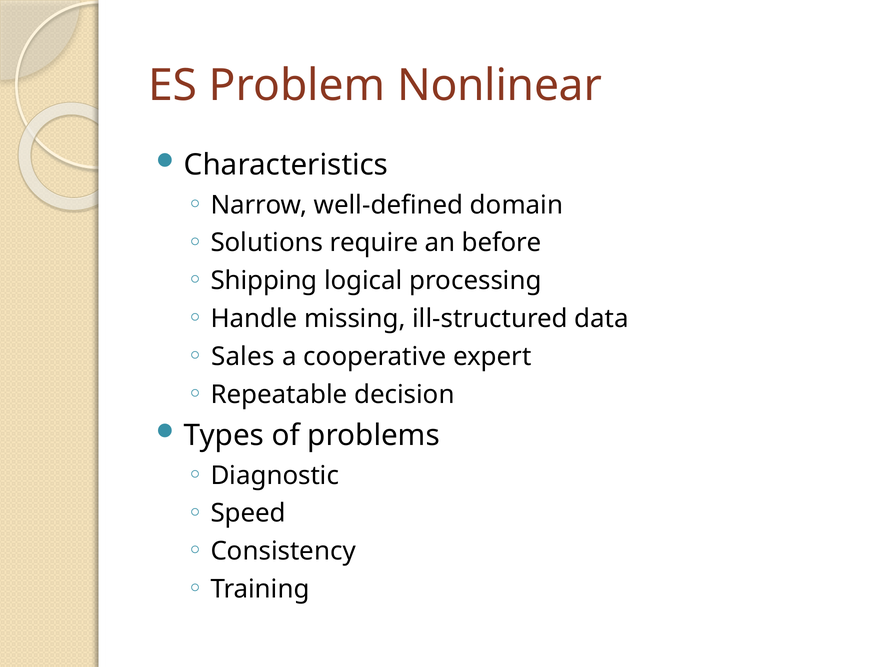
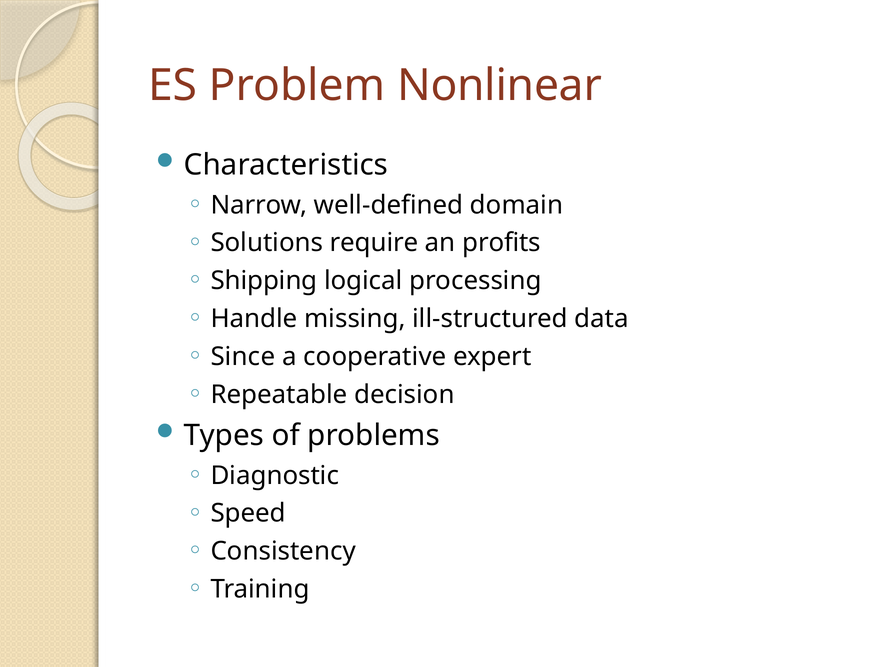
before: before -> profits
Sales: Sales -> Since
